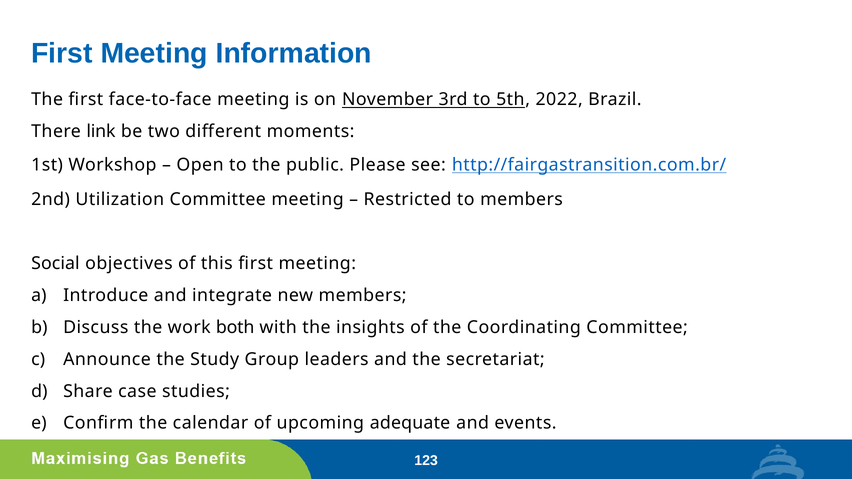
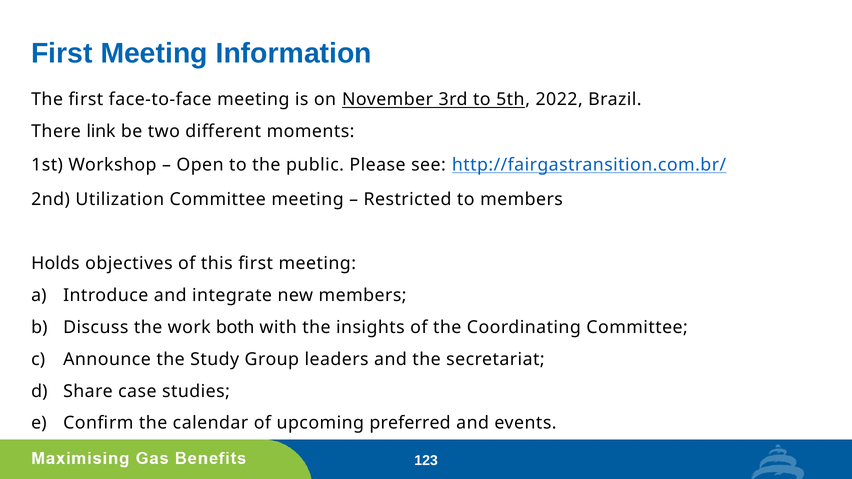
Social: Social -> Holds
adequate: adequate -> preferred
